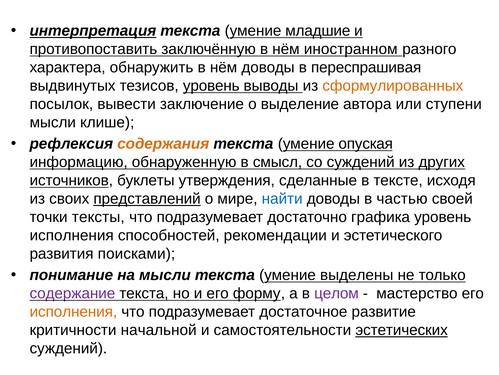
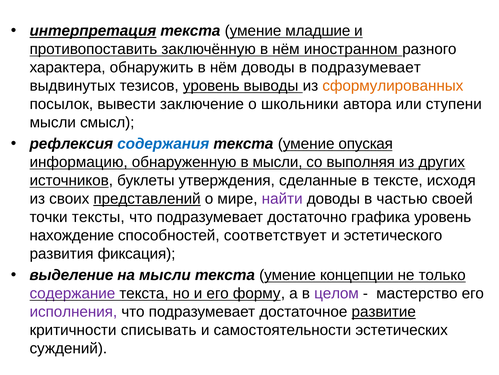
в переспрашивая: переспрашивая -> подразумевает
выделение: выделение -> школьники
клише: клише -> смысл
содержания colour: orange -> blue
в смысл: смысл -> мысли
со суждений: суждений -> выполняя
найти colour: blue -> purple
исполнения at (72, 235): исполнения -> нахождение
рекомендации: рекомендации -> соответствует
поисками: поисками -> фиксация
понимание: понимание -> выделение
выделены: выделены -> концепции
исполнения at (73, 311) colour: orange -> purple
развитие underline: none -> present
начальной: начальной -> списывать
эстетических underline: present -> none
